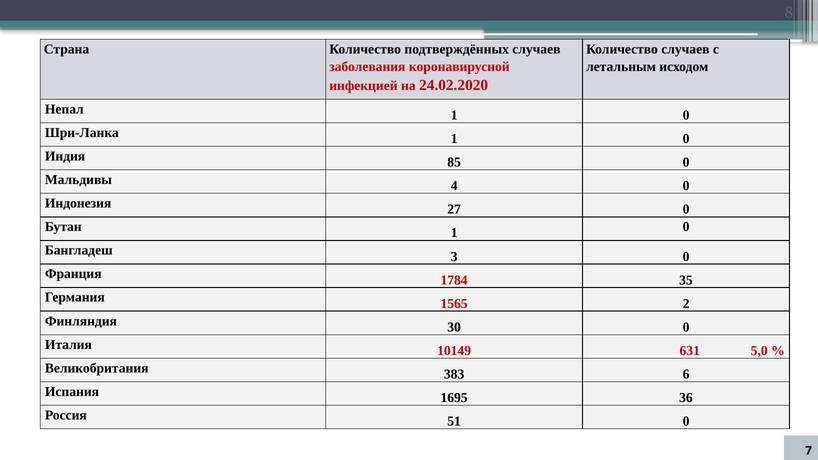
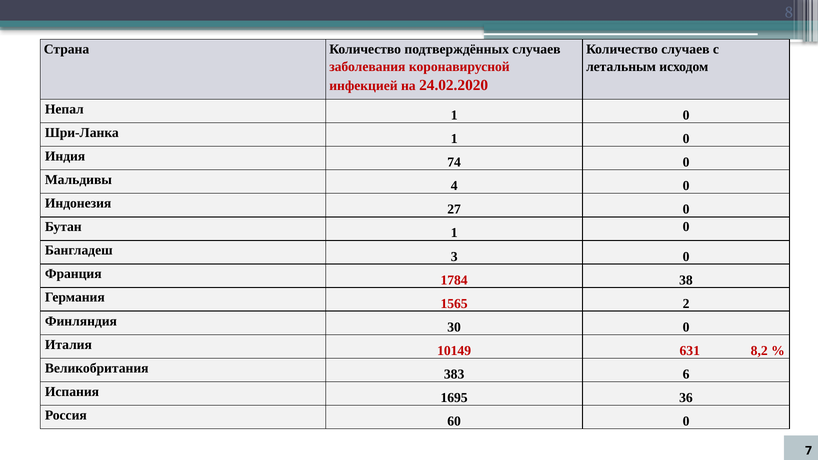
85: 85 -> 74
35: 35 -> 38
5,0: 5,0 -> 8,2
51: 51 -> 60
